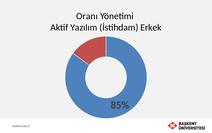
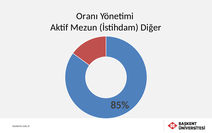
Yazılım: Yazılım -> Mezun
Erkek: Erkek -> Diğer
